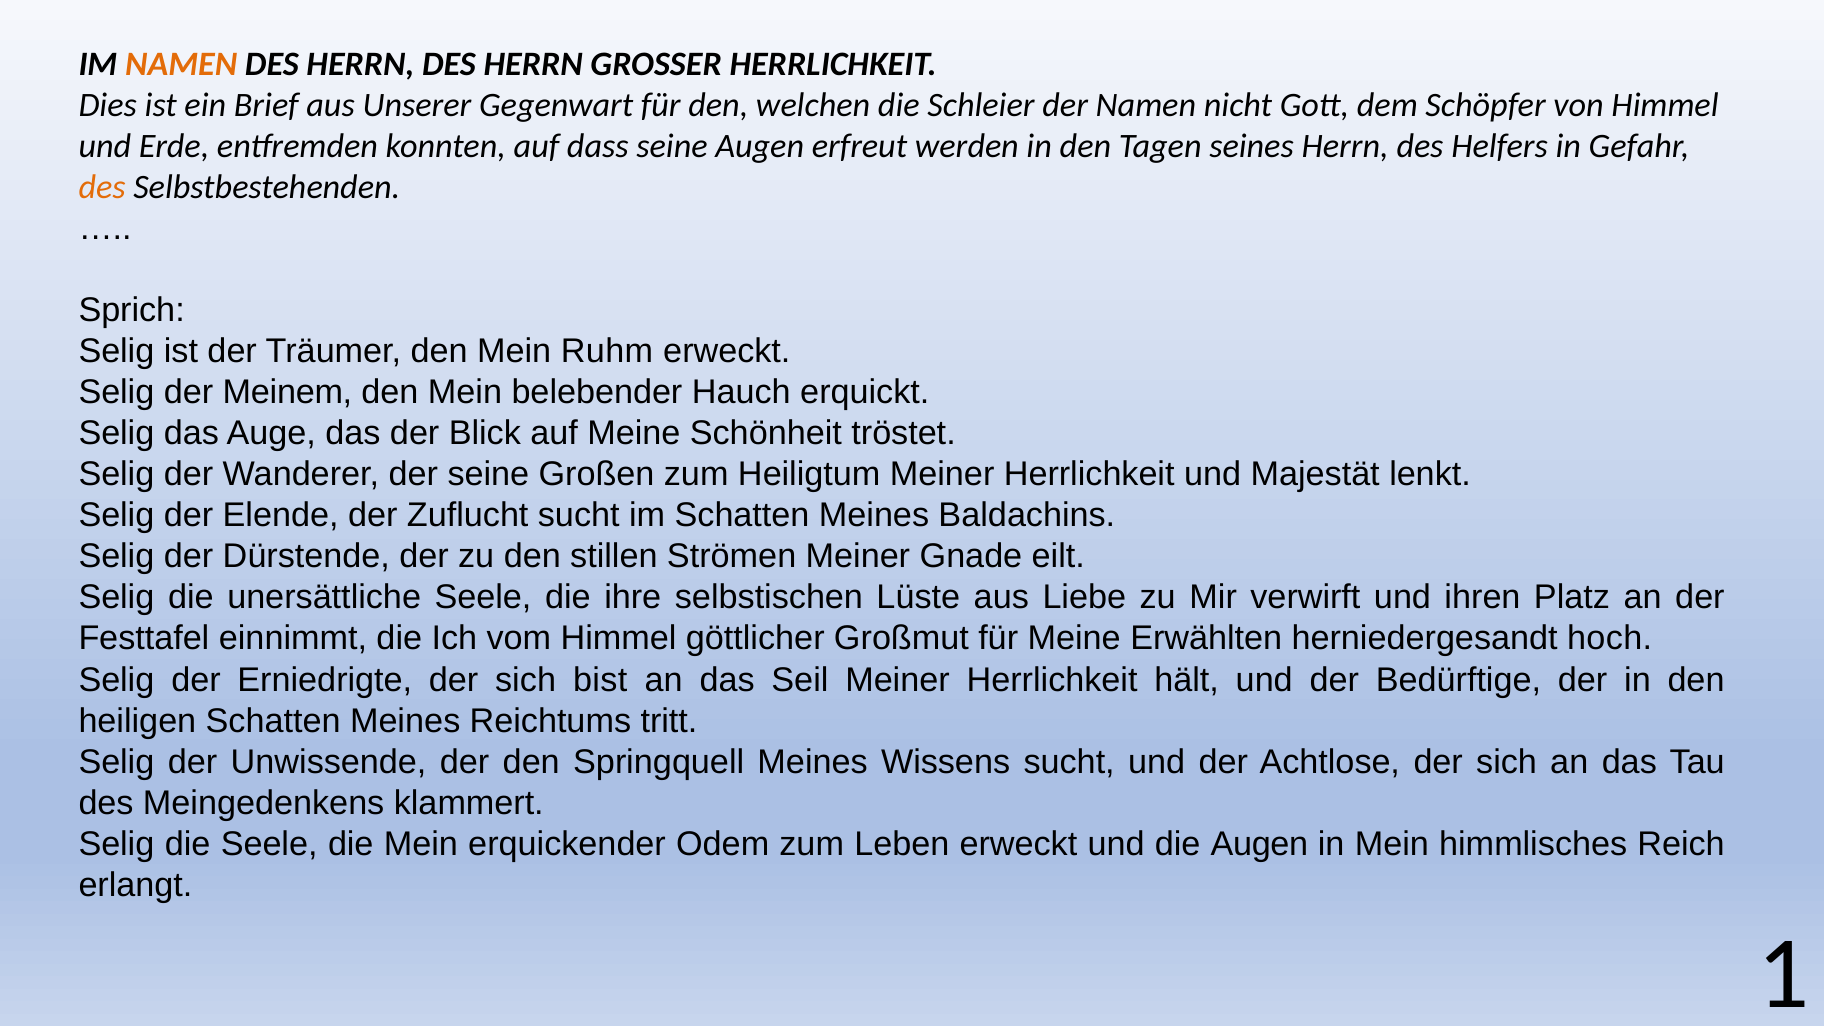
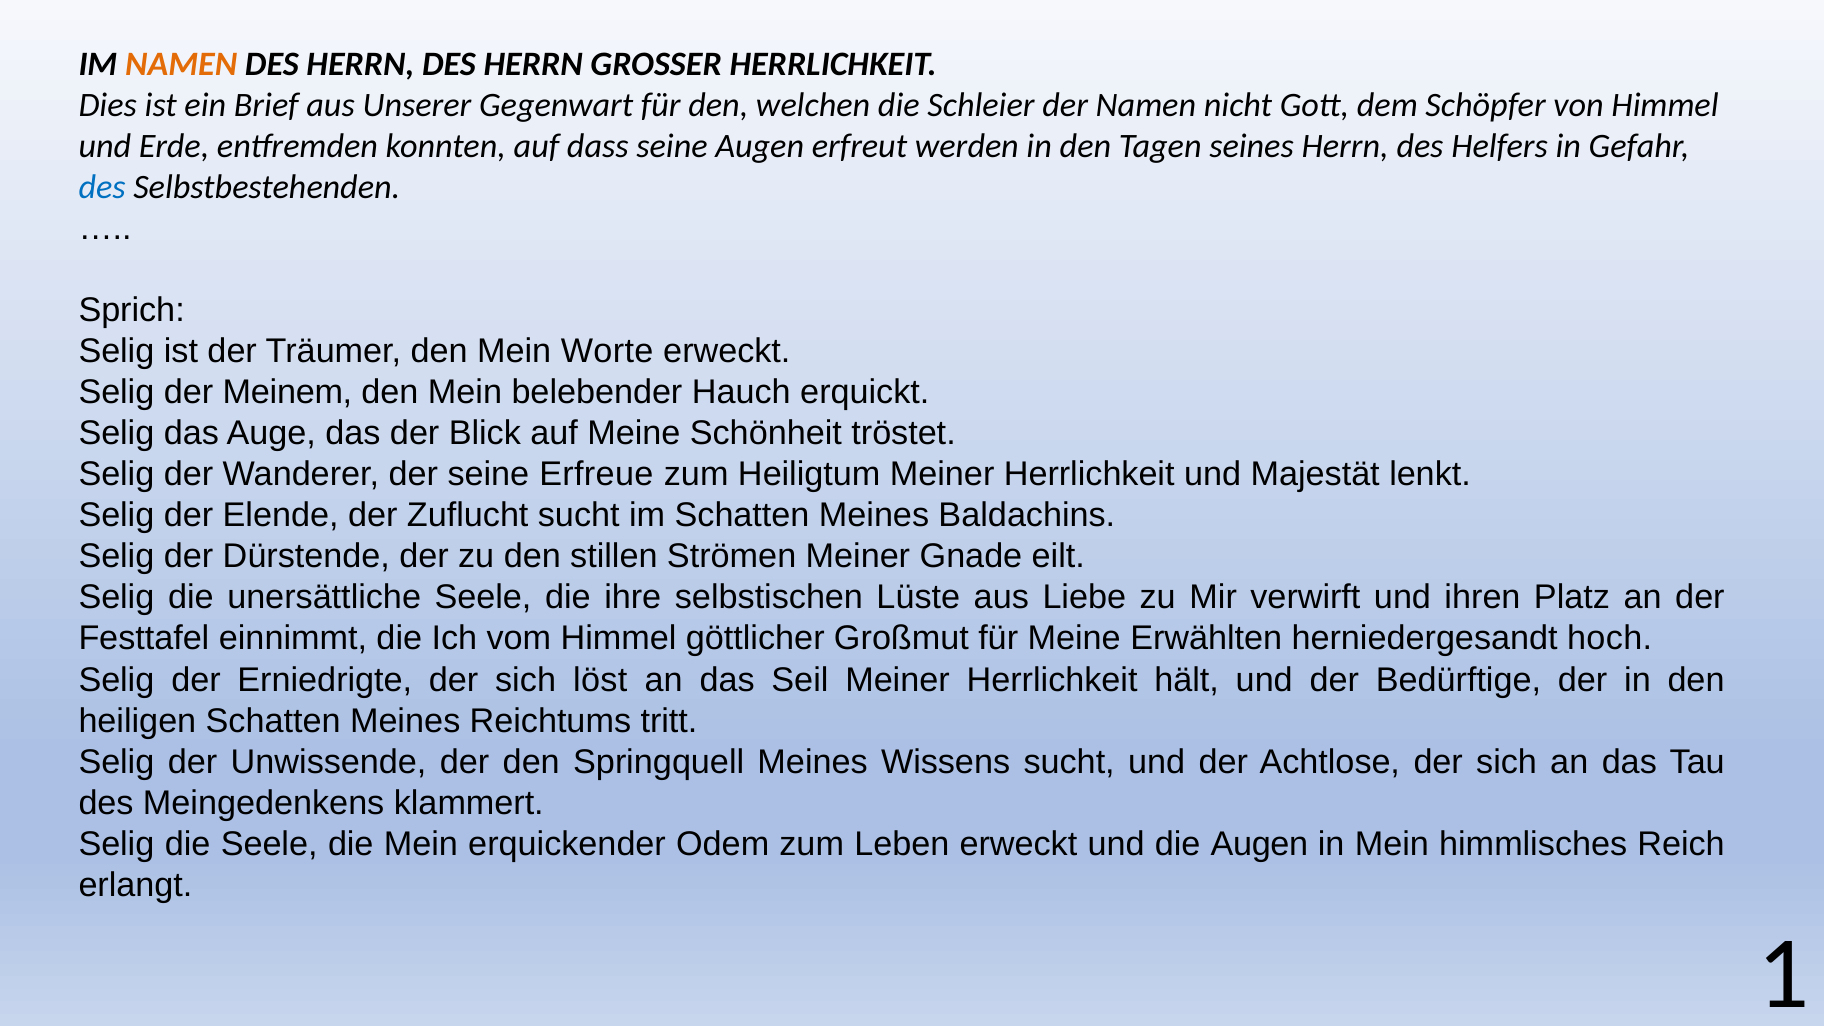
des at (102, 187) colour: orange -> blue
Ruhm: Ruhm -> Worte
Großen: Großen -> Erfreue
bist: bist -> löst
